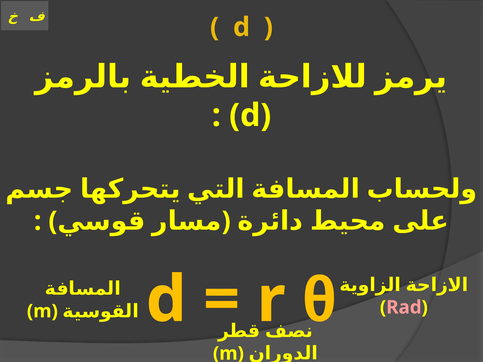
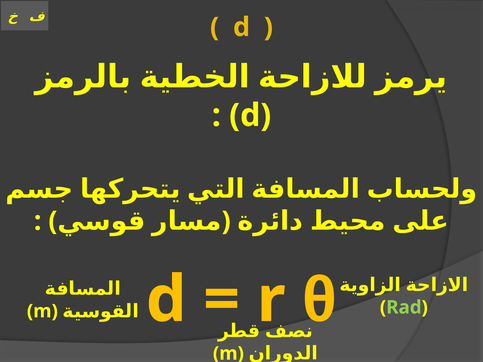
Rad colour: pink -> light green
